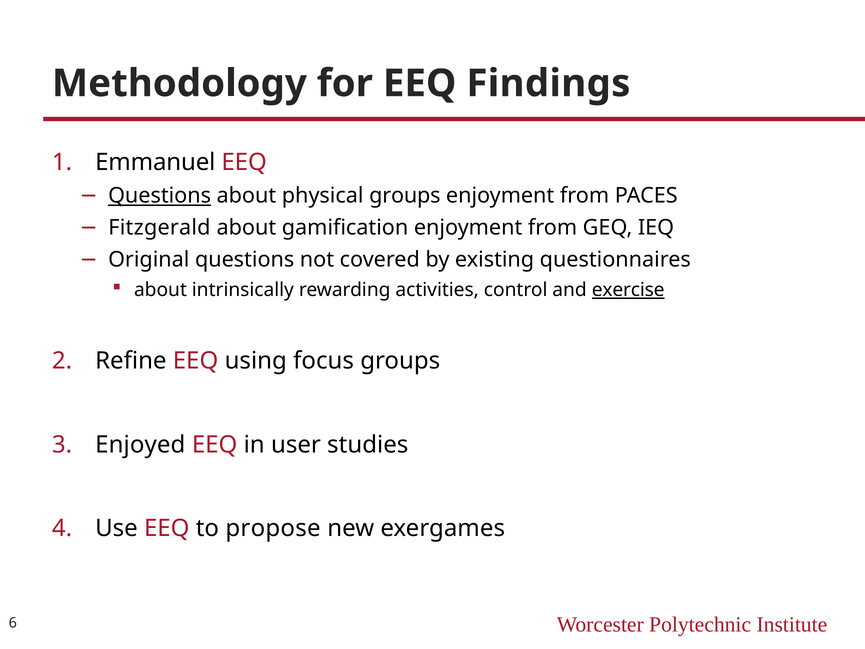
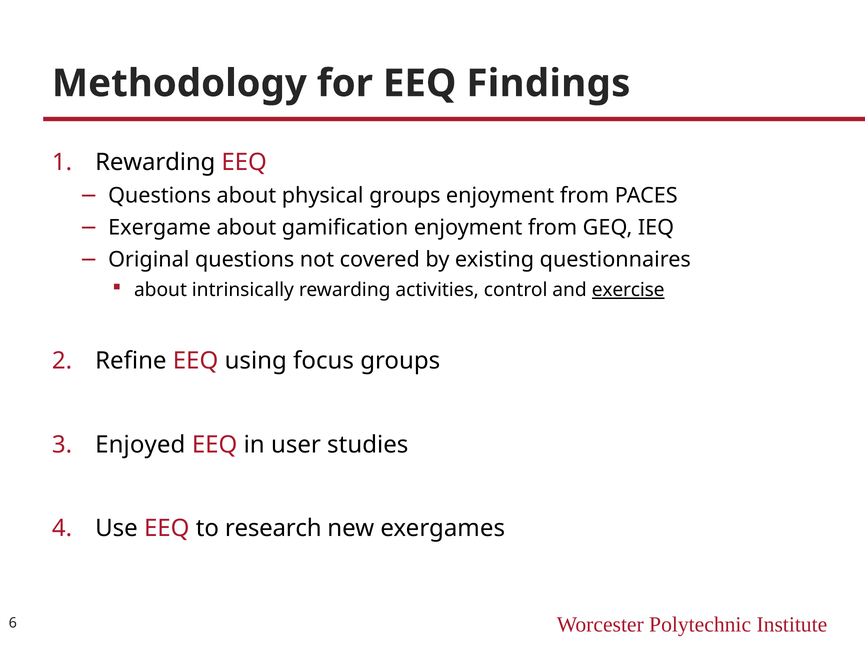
Emmanuel at (155, 162): Emmanuel -> Rewarding
Questions at (160, 196) underline: present -> none
Fitzgerald: Fitzgerald -> Exergame
propose: propose -> research
